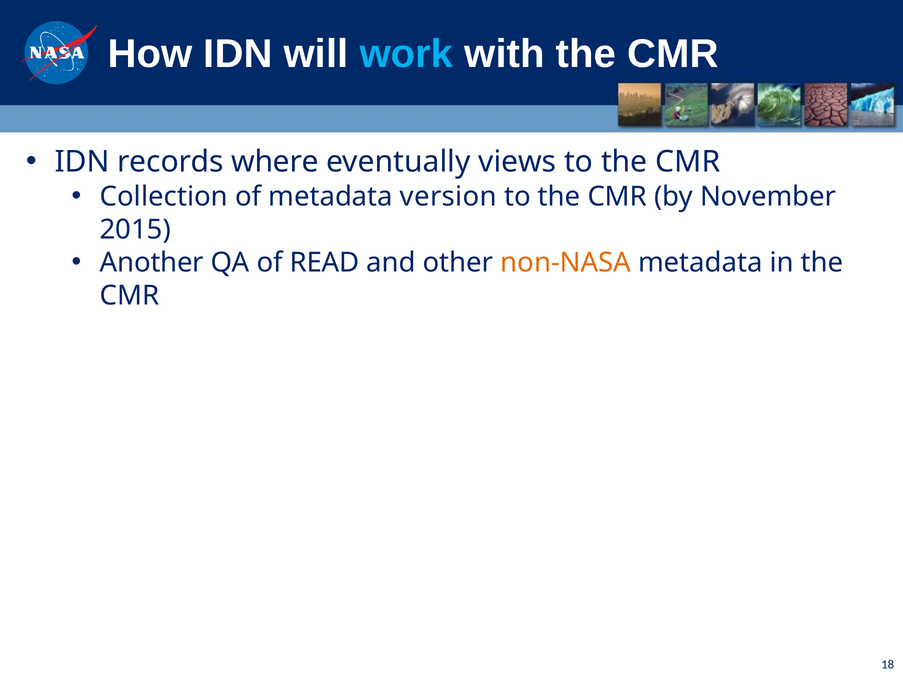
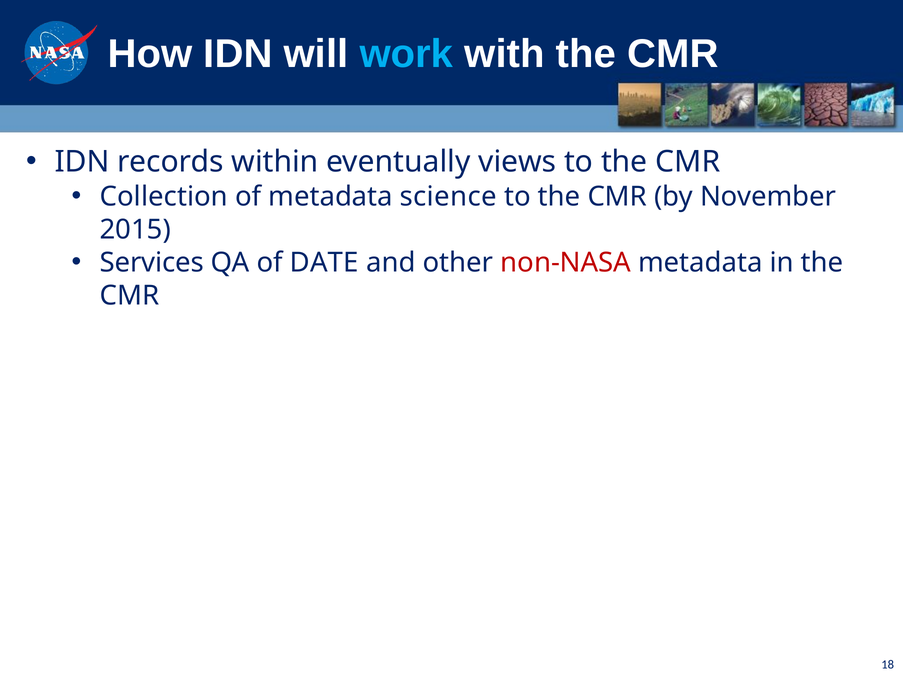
where: where -> within
version: version -> science
Another: Another -> Services
READ: READ -> DATE
non-NASA colour: orange -> red
